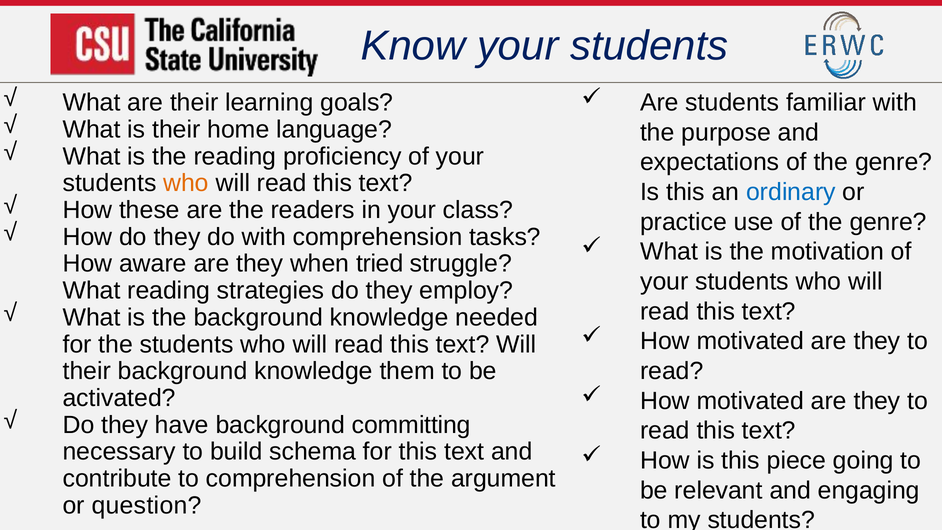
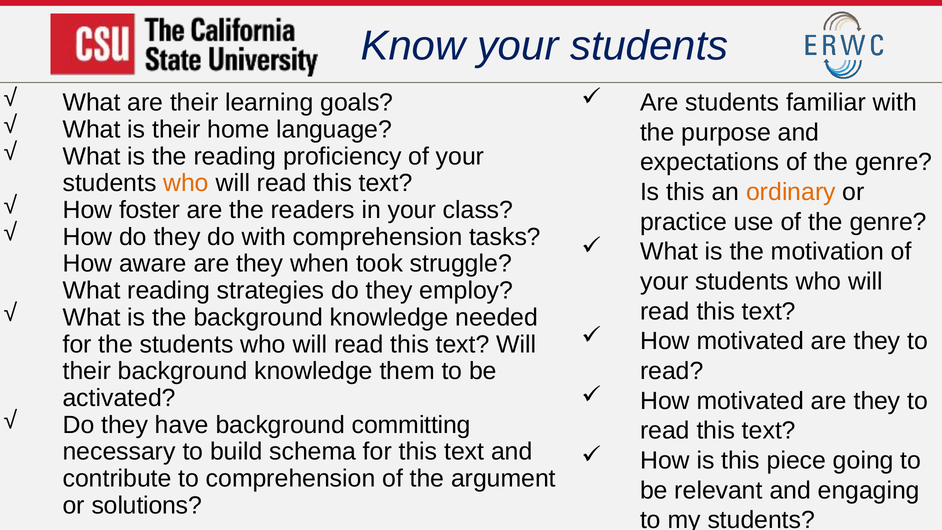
ordinary colour: blue -> orange
these: these -> foster
tried: tried -> took
question: question -> solutions
